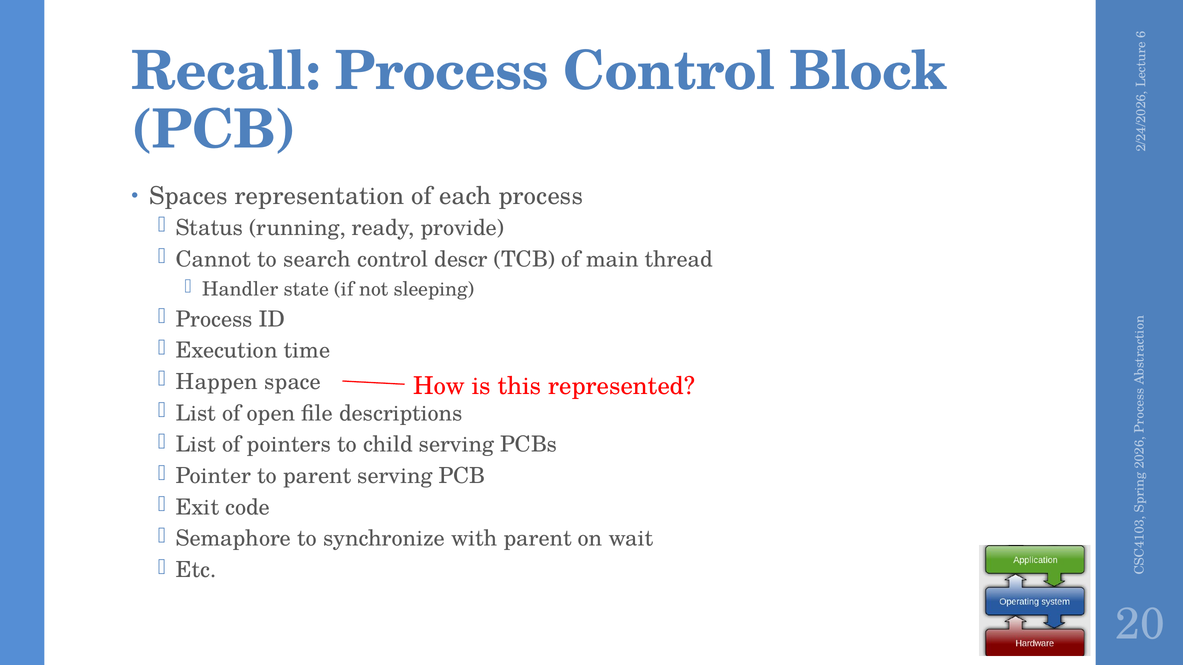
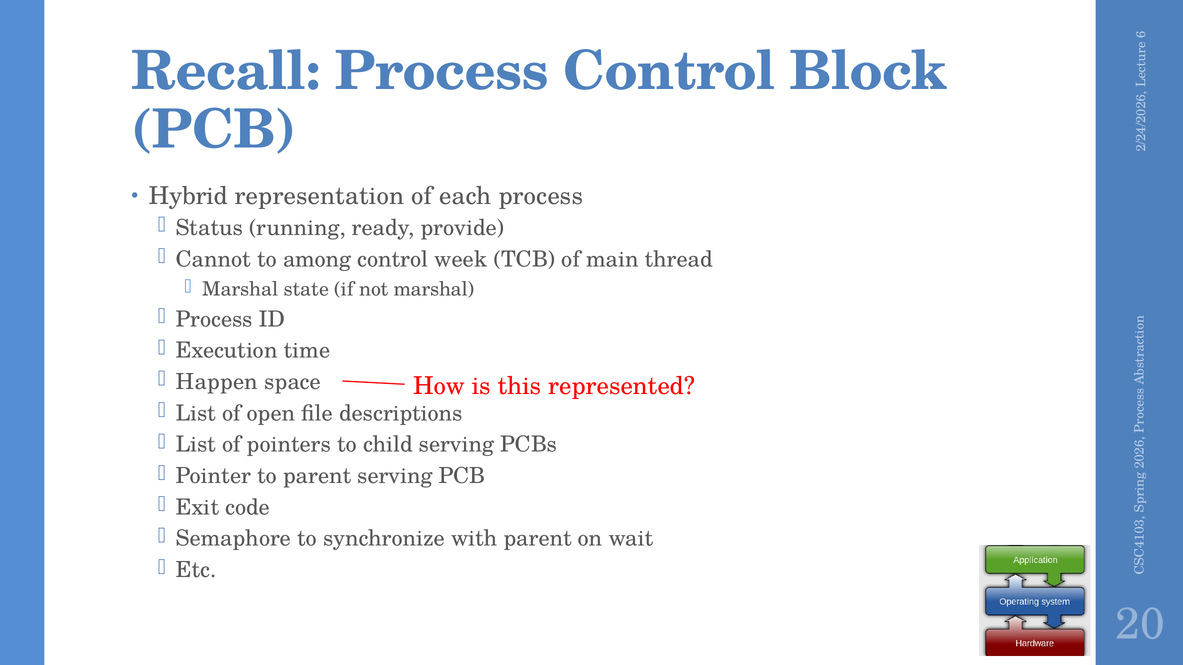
Spaces: Spaces -> Hybrid
search: search -> among
descr: descr -> week
Handler at (240, 289): Handler -> Marshal
not sleeping: sleeping -> marshal
